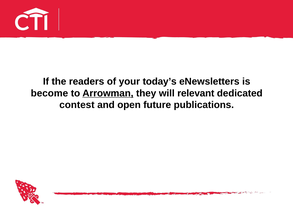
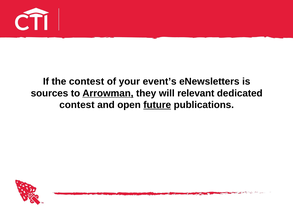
the readers: readers -> contest
today’s: today’s -> event’s
become: become -> sources
future underline: none -> present
